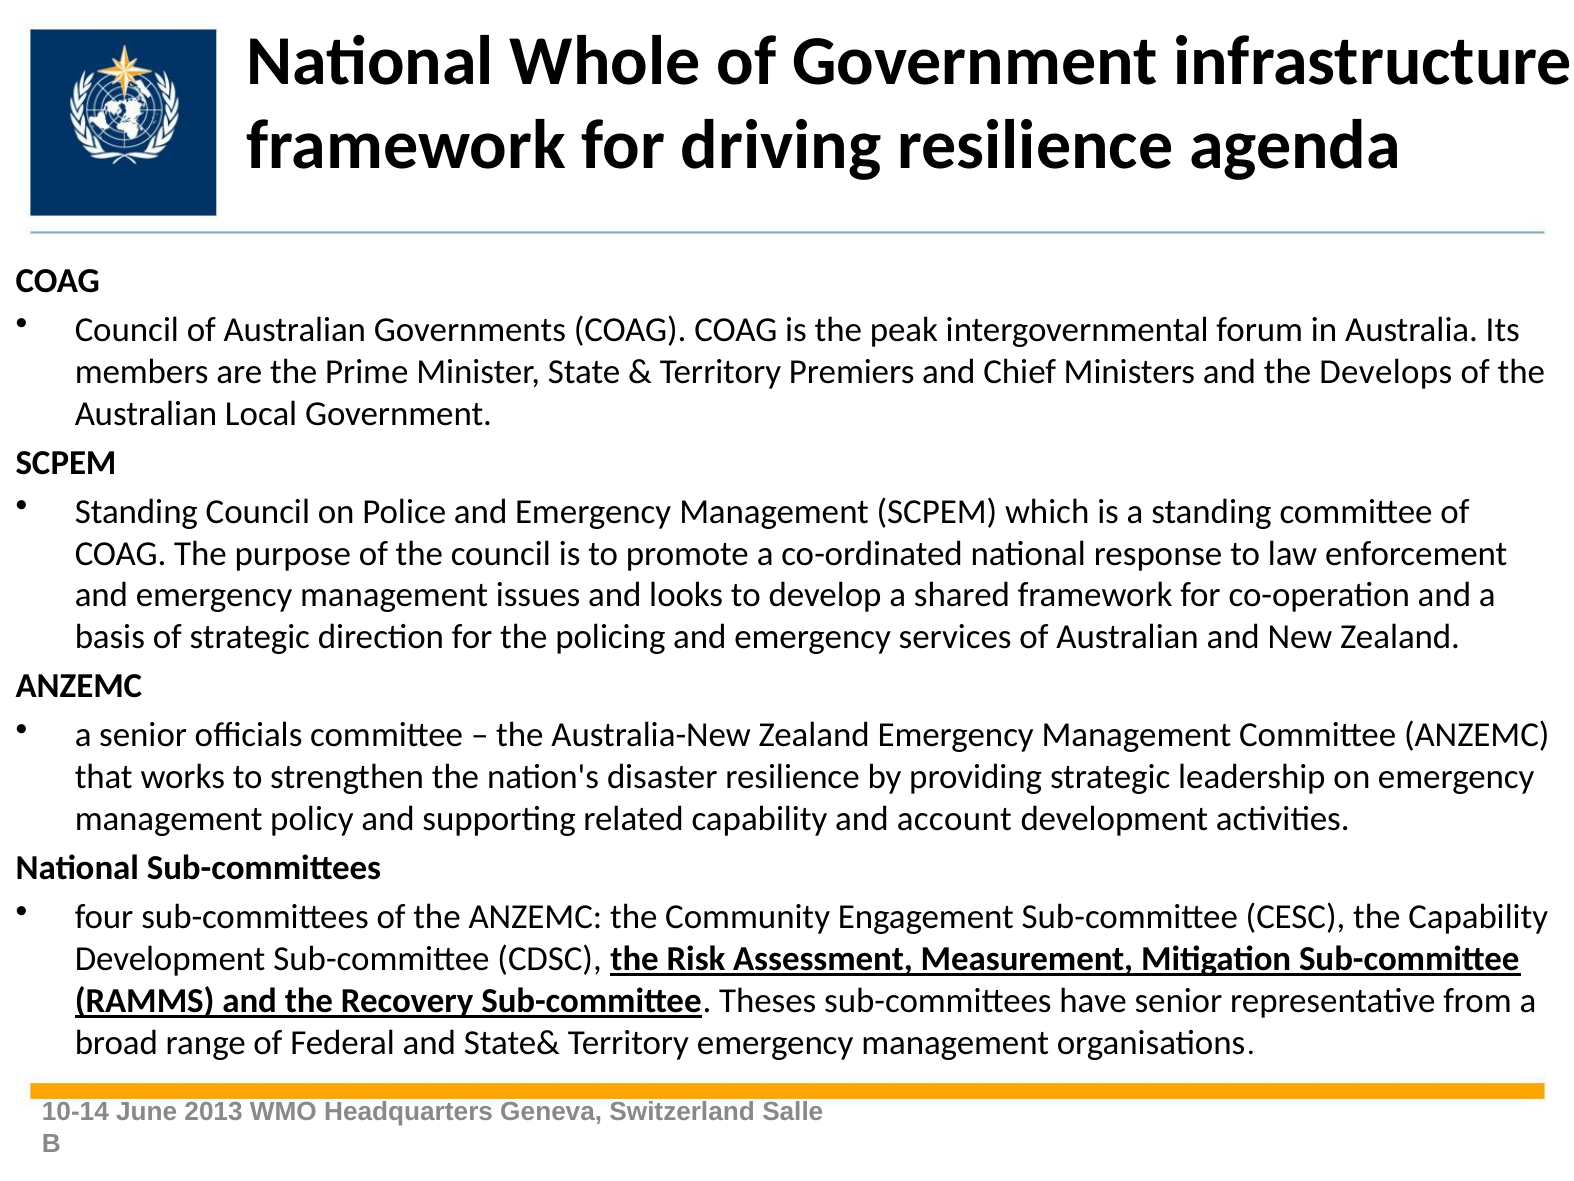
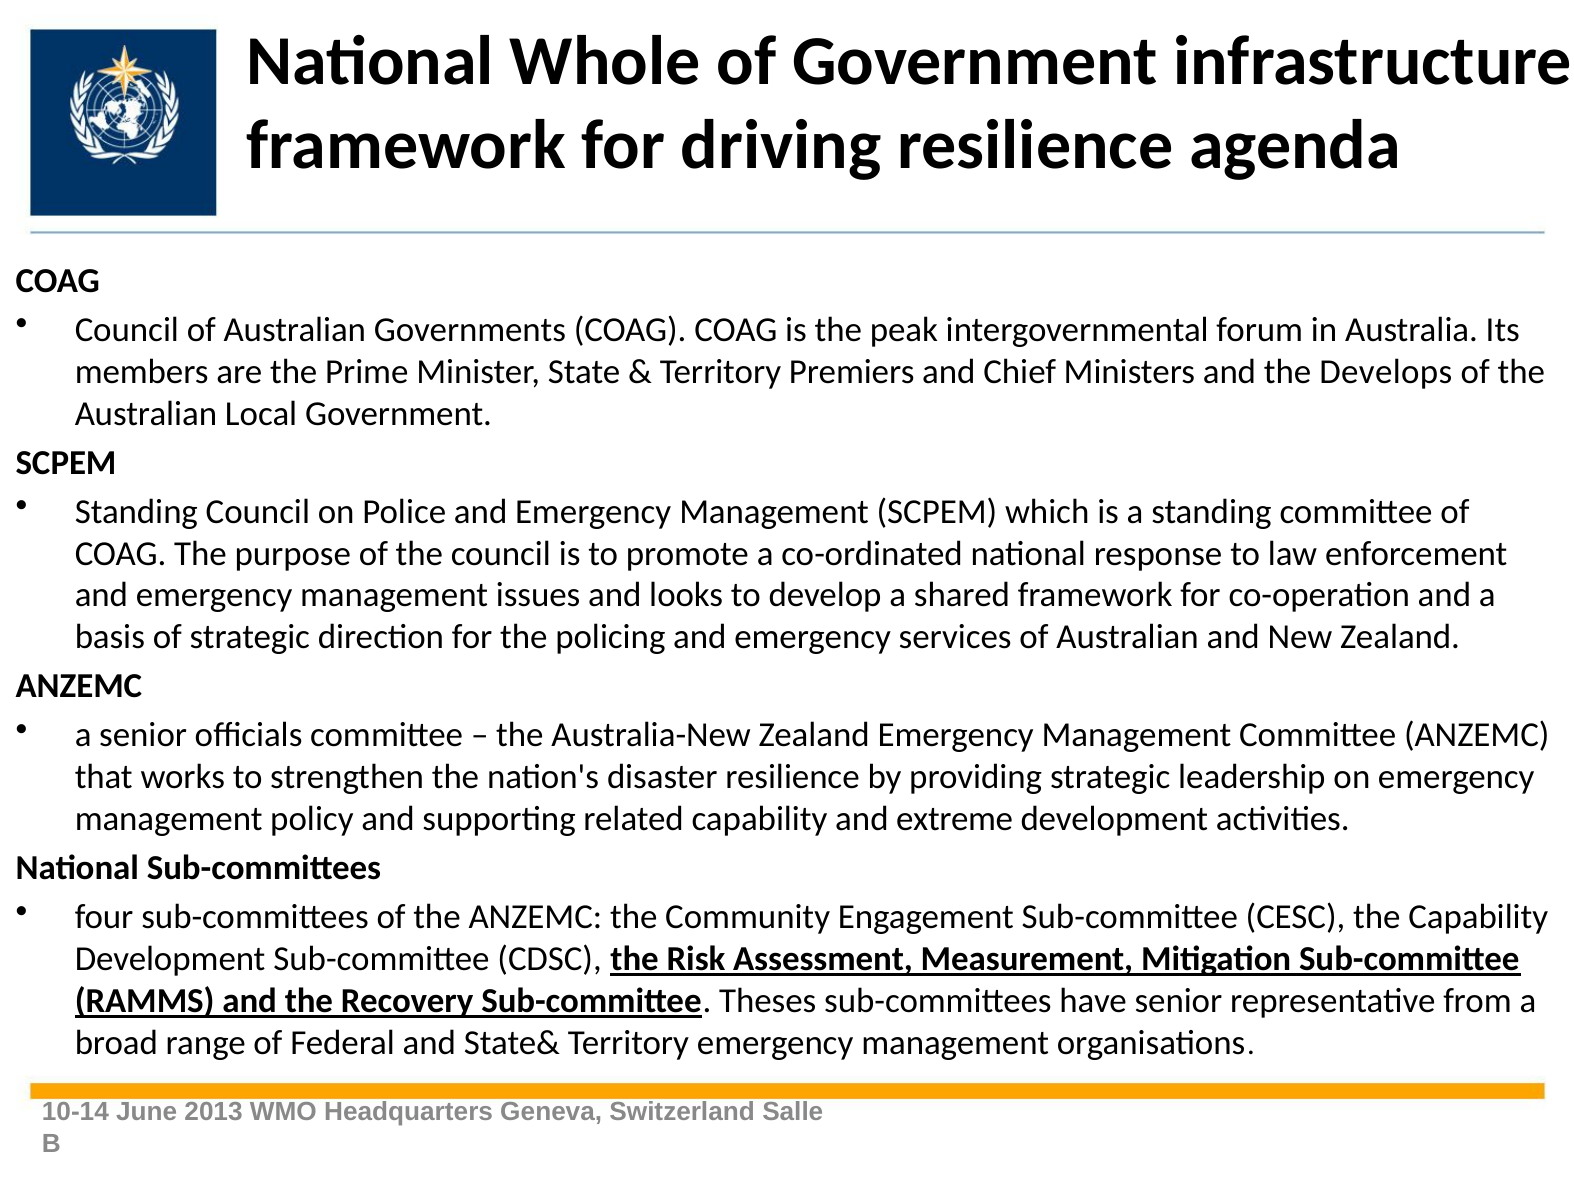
account: account -> extreme
